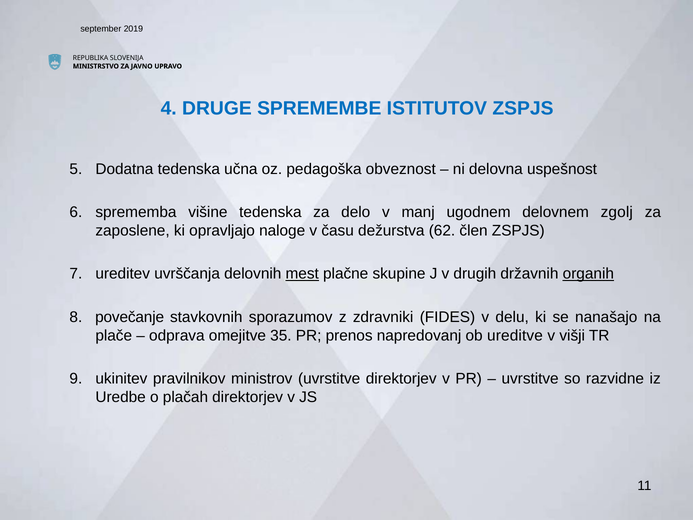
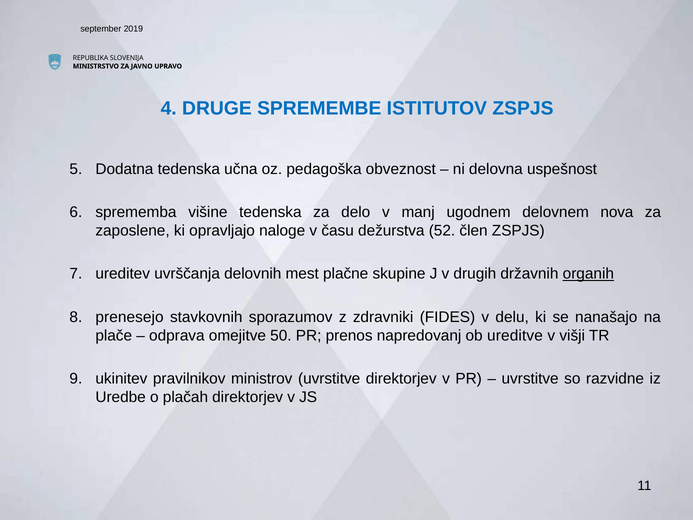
zgolj: zgolj -> nova
62: 62 -> 52
mest underline: present -> none
povečanje: povečanje -> prenesejo
35: 35 -> 50
